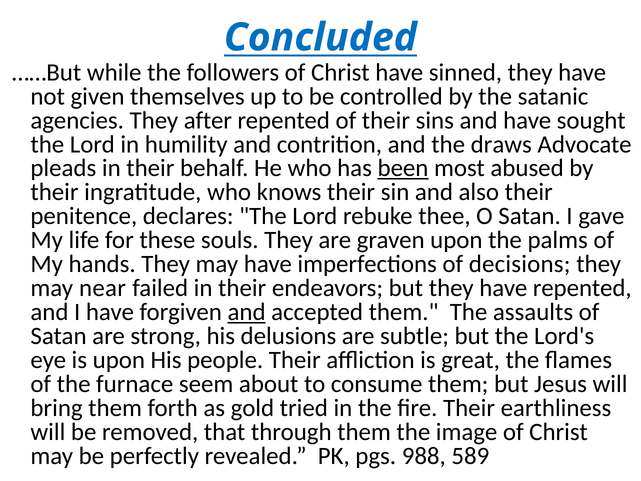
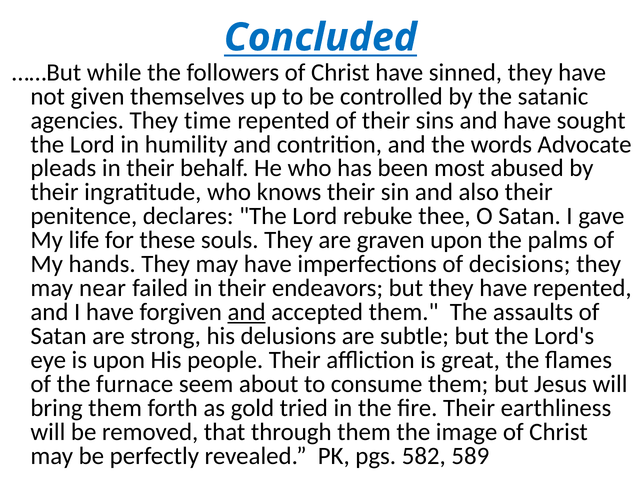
after: after -> time
draws: draws -> words
been underline: present -> none
988: 988 -> 582
